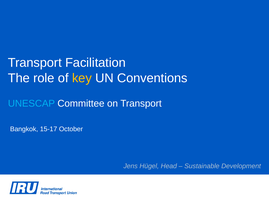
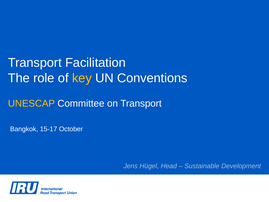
UNESCAP colour: light blue -> yellow
